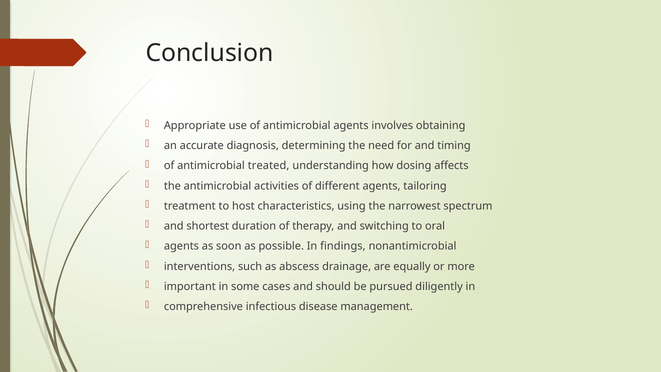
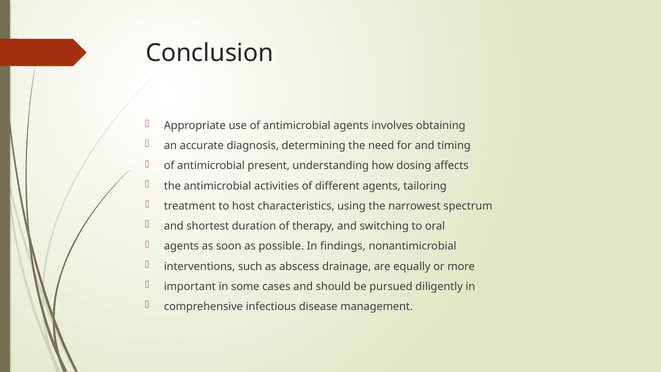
treated: treated -> present
